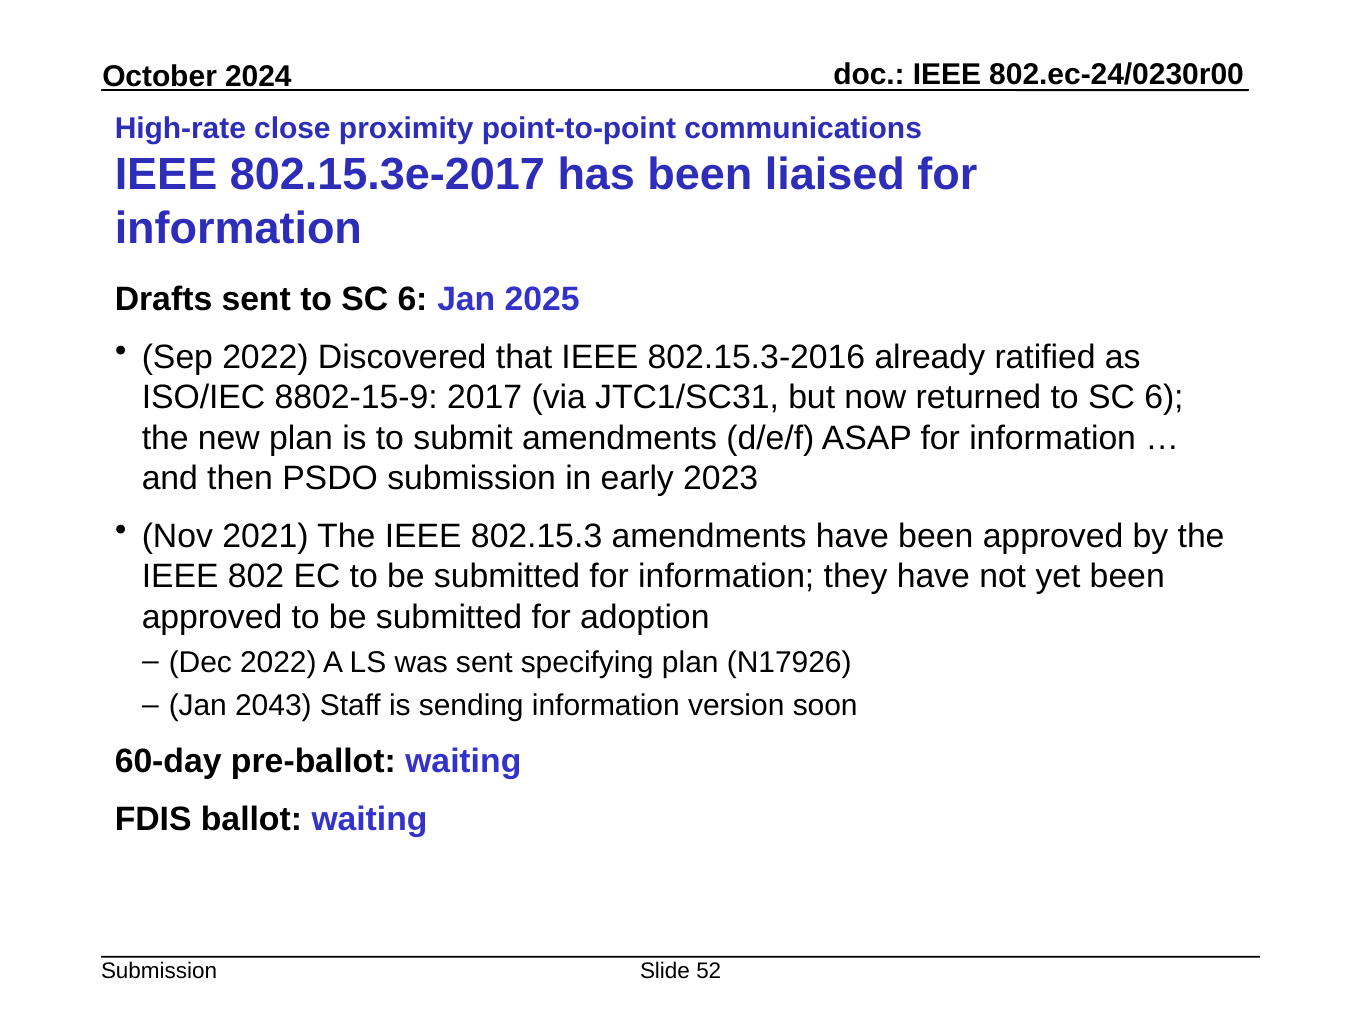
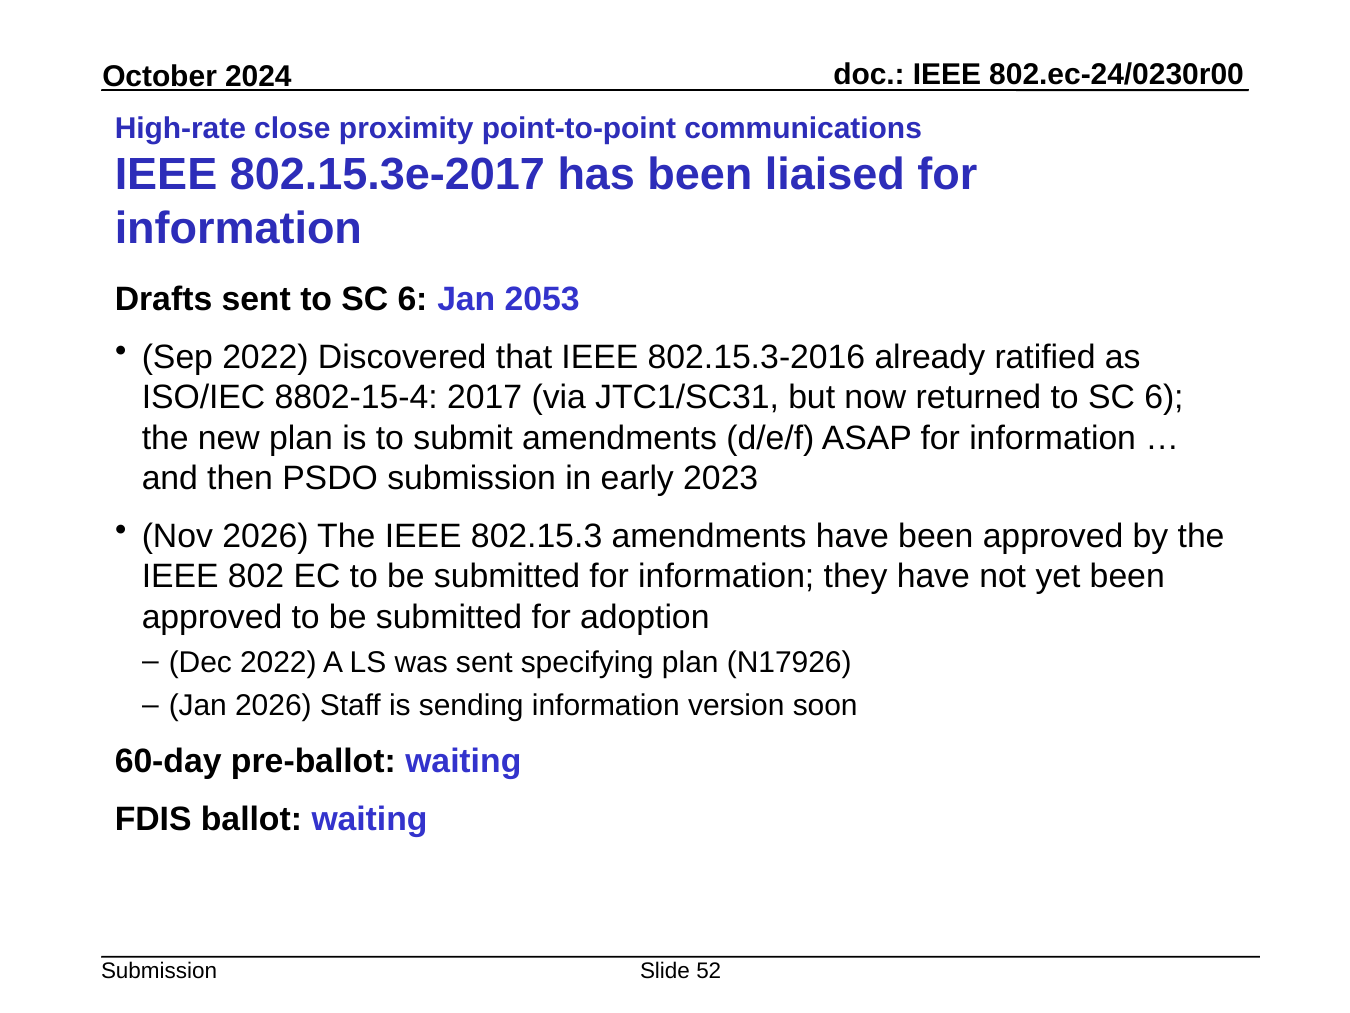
2025: 2025 -> 2053
8802-15-9: 8802-15-9 -> 8802-15-4
Nov 2021: 2021 -> 2026
Jan 2043: 2043 -> 2026
